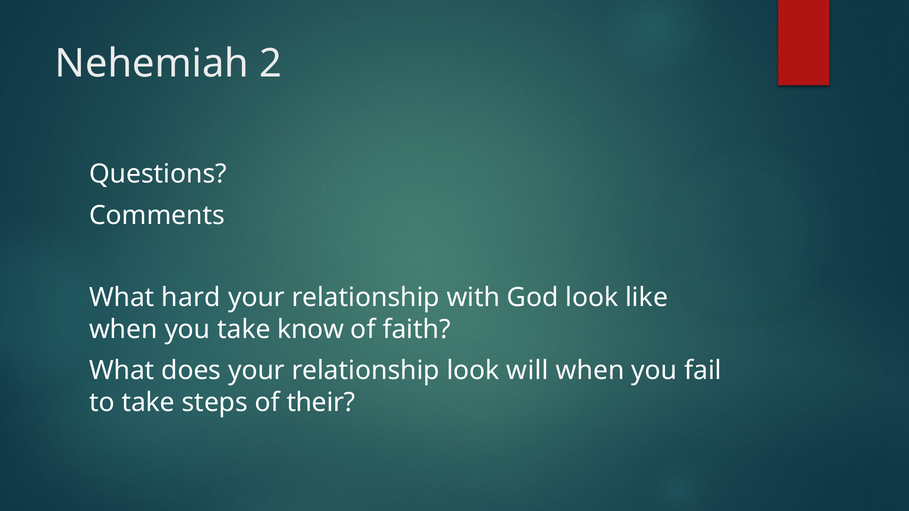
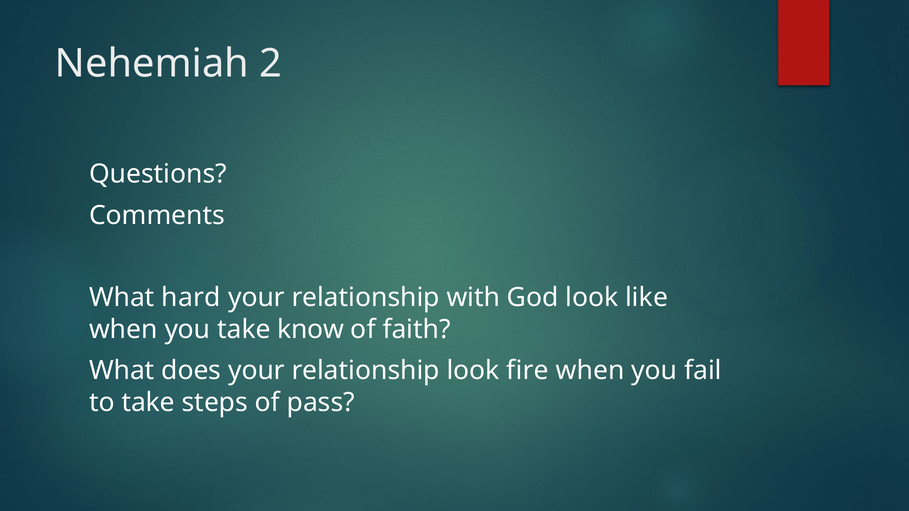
will: will -> fire
their: their -> pass
